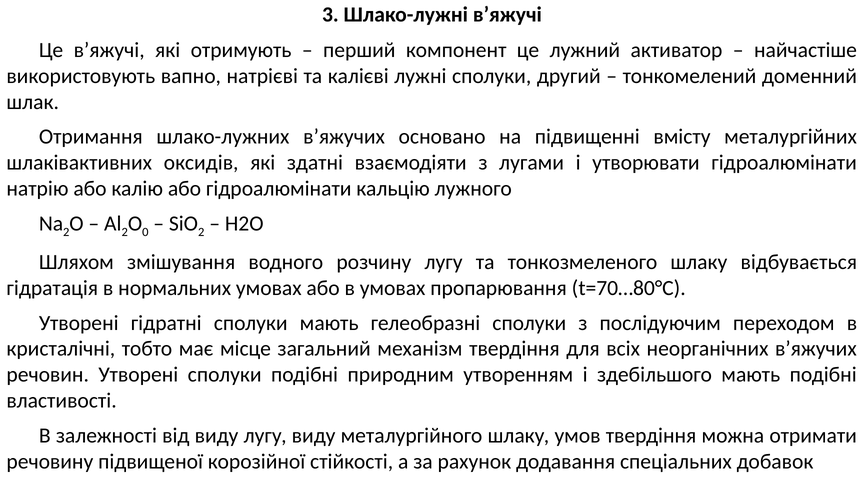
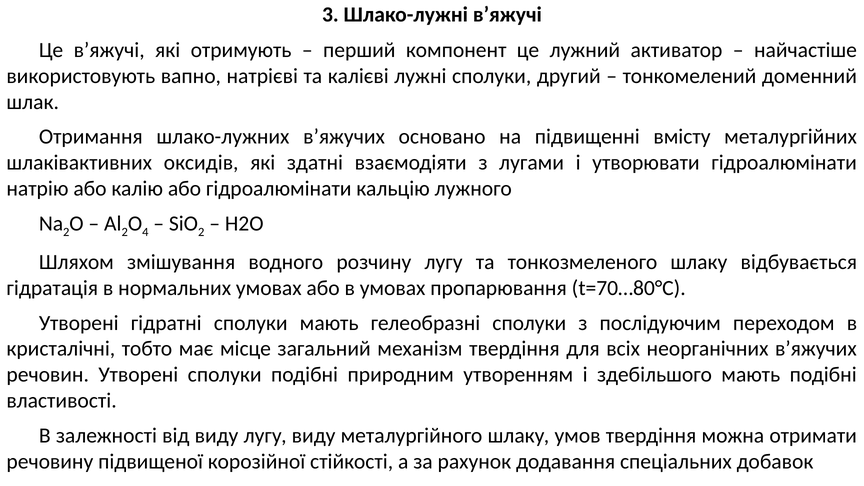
0: 0 -> 4
